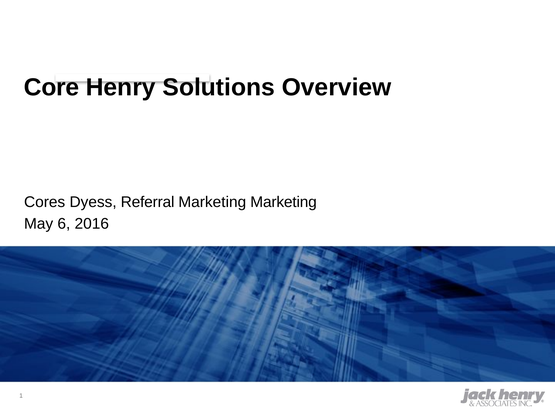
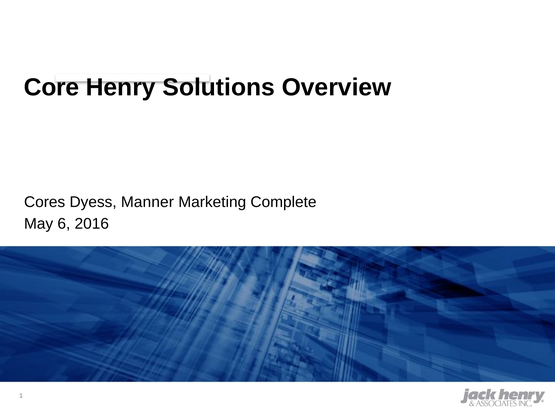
Referral: Referral -> Manner
Marketing Marketing: Marketing -> Complete
